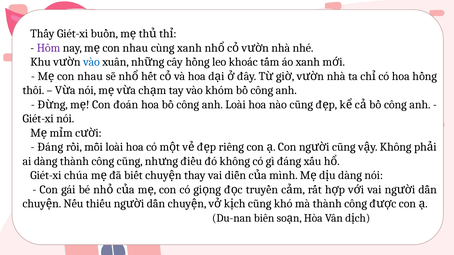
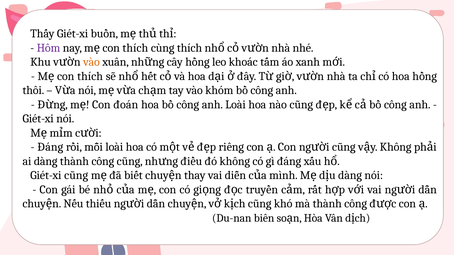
nhau at (135, 48): nhau -> thích
cùng xanh: xanh -> thích
vào at (91, 62) colour: blue -> orange
nhau at (90, 76): nhau -> thích
Giét-xi chúa: chúa -> cũng
